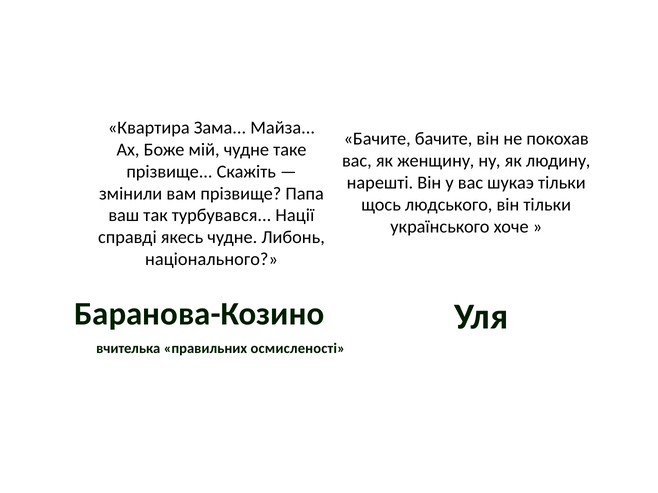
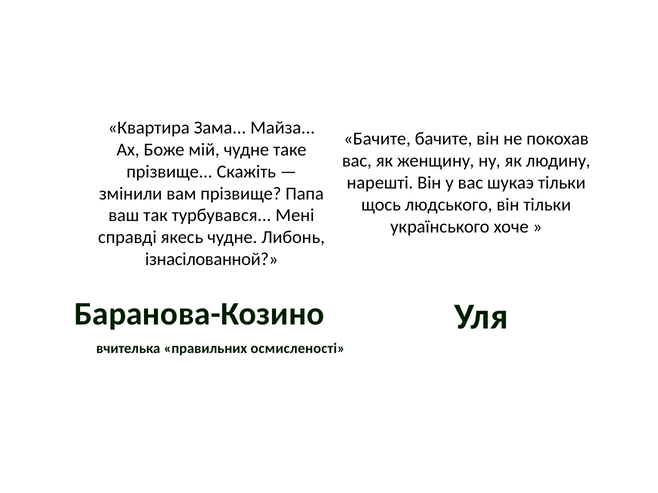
Нації: Нації -> Мені
національного: національного -> ізнасілованной
